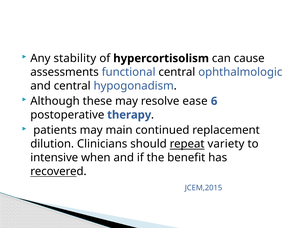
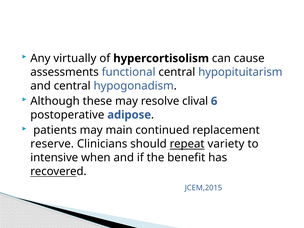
stability: stability -> virtually
ophthalmologic: ophthalmologic -> hypopituitarism
ease: ease -> clival
therapy: therapy -> adipose
dilution: dilution -> reserve
